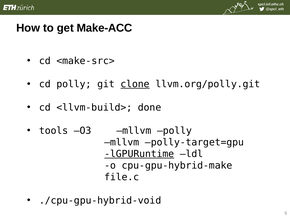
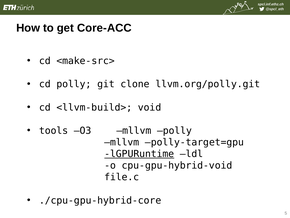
Make-ACC: Make-ACC -> Core-ACC
clone underline: present -> none
done: done -> void
cpu-gpu-hybrid-make: cpu-gpu-hybrid-make -> cpu-gpu-hybrid-void
./cpu-gpu-hybrid-void: ./cpu-gpu-hybrid-void -> ./cpu-gpu-hybrid-core
